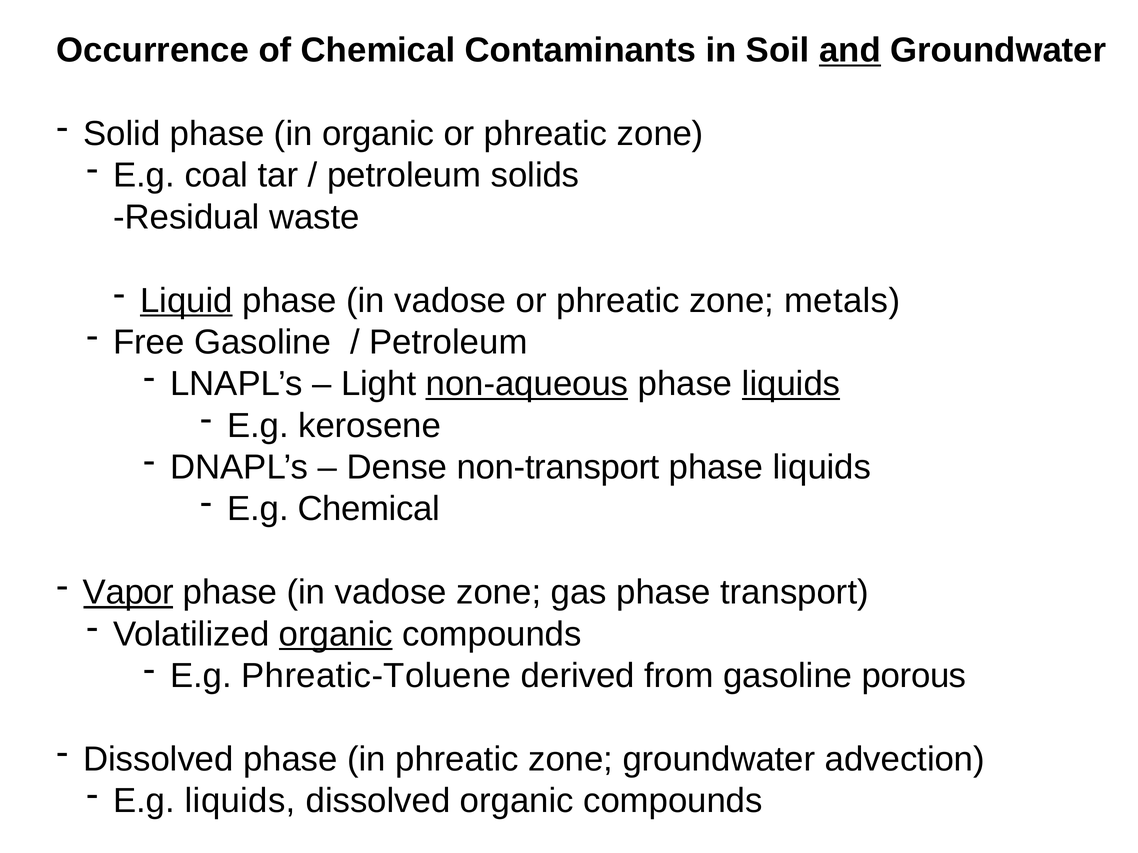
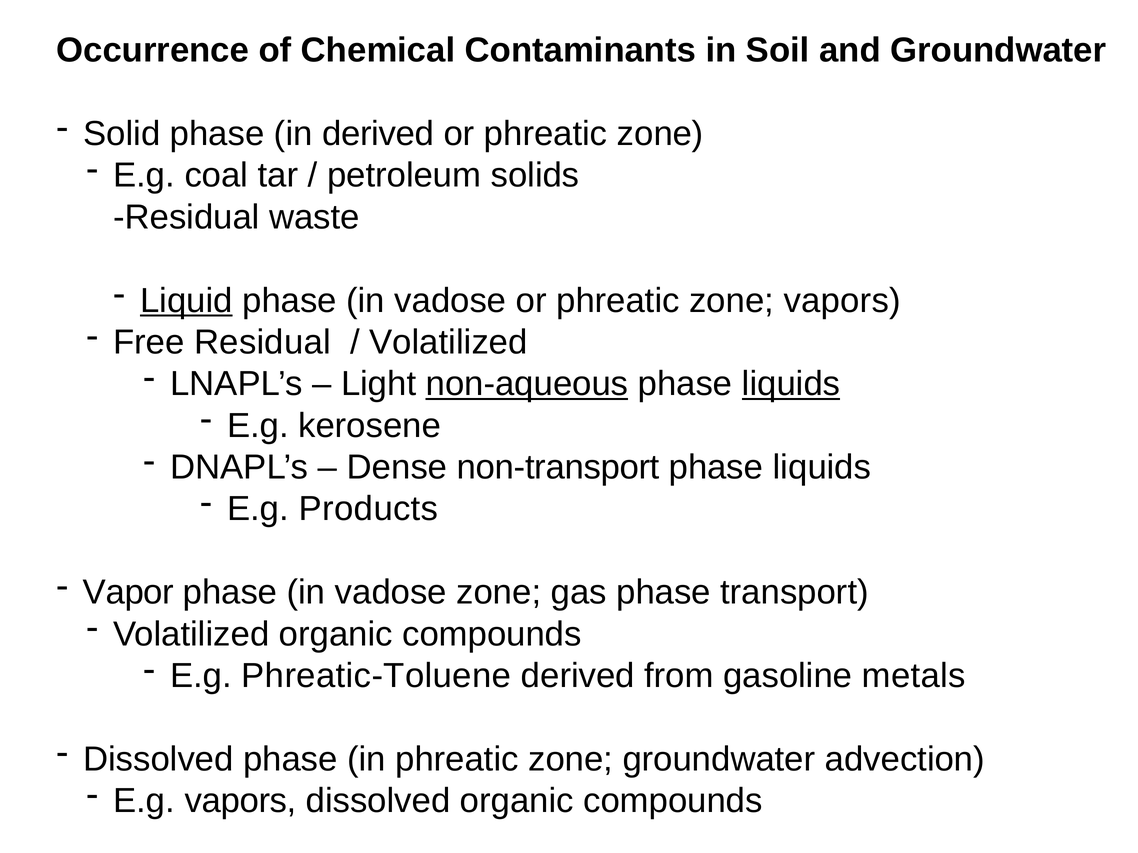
and underline: present -> none
in organic: organic -> derived
zone metals: metals -> vapors
Free Gasoline: Gasoline -> Residual
Petroleum at (448, 342): Petroleum -> Volatilized
E.g Chemical: Chemical -> Products
Vapor underline: present -> none
organic at (336, 634) underline: present -> none
porous: porous -> metals
E.g liquids: liquids -> vapors
